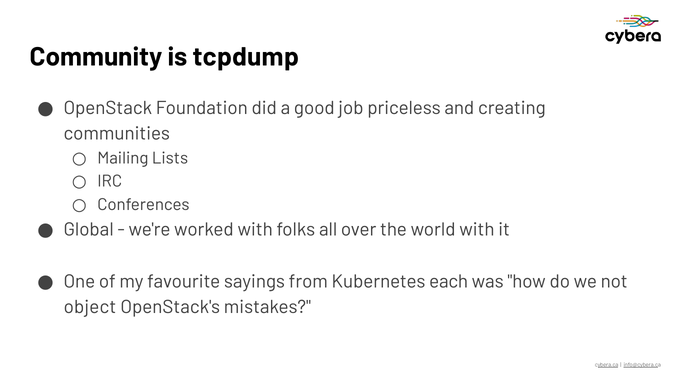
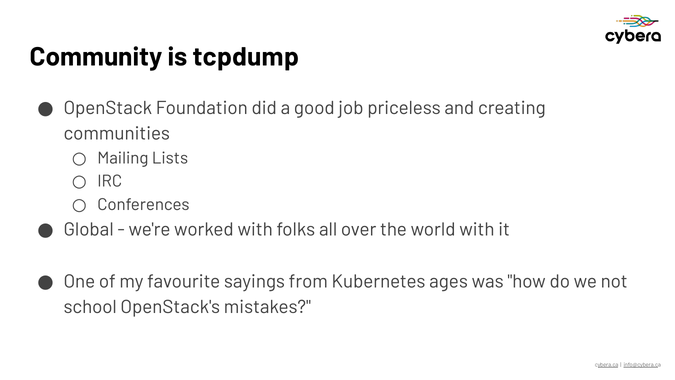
each: each -> ages
object: object -> school
